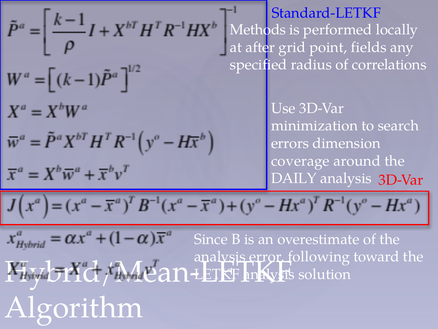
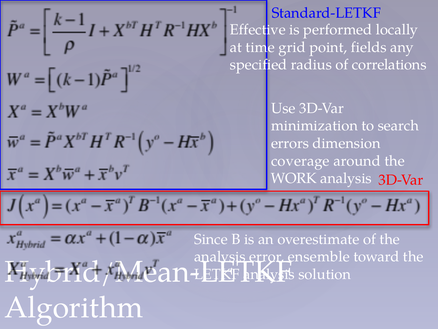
Methods: Methods -> Effective
after: after -> time
DAILY: DAILY -> WORK
following: following -> ensemble
